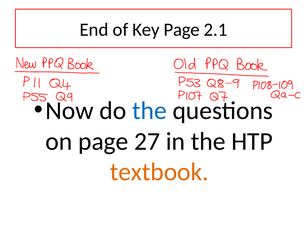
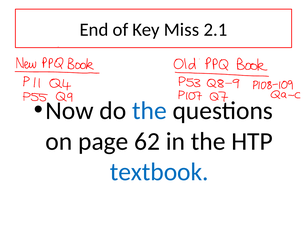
Key Page: Page -> Miss
27: 27 -> 62
textbook colour: orange -> blue
